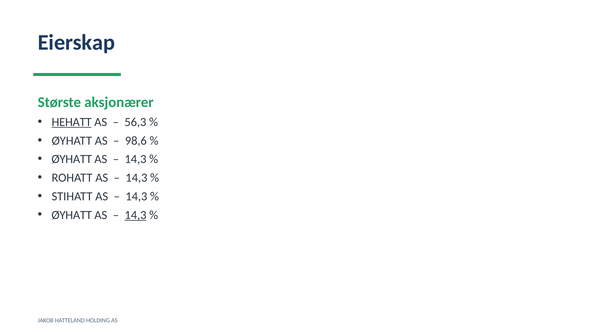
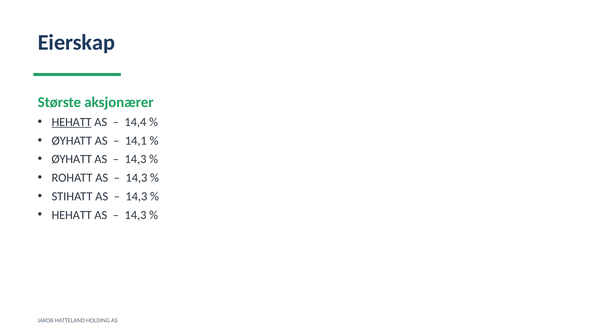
56,3: 56,3 -> 14,4
98,6: 98,6 -> 14,1
ØYHATT at (72, 215): ØYHATT -> HEHATT
14,3 at (136, 215) underline: present -> none
